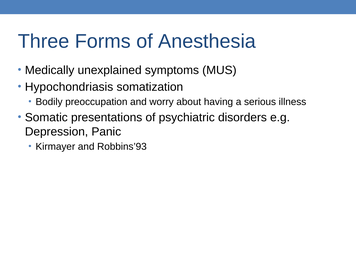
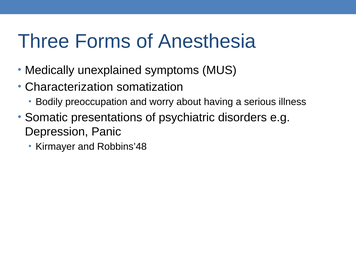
Hypochondriasis: Hypochondriasis -> Characterization
Robbins’93: Robbins’93 -> Robbins’48
